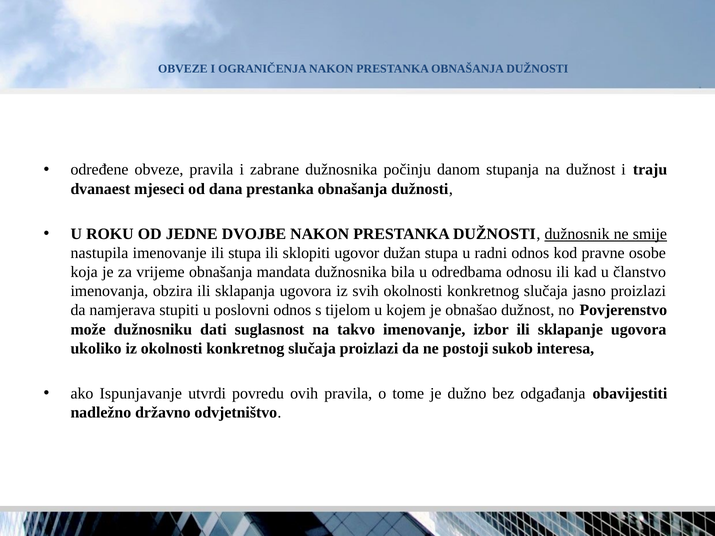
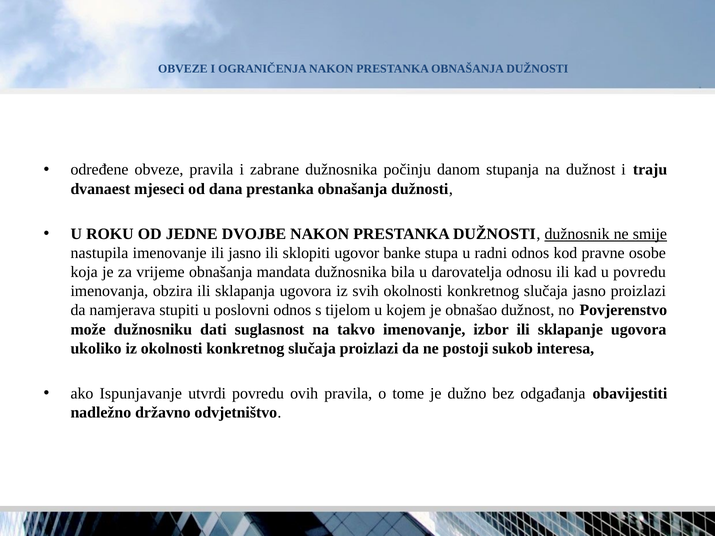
ili stupa: stupa -> jasno
dužan: dužan -> banke
odredbama: odredbama -> darovatelja
u članstvo: članstvo -> povredu
